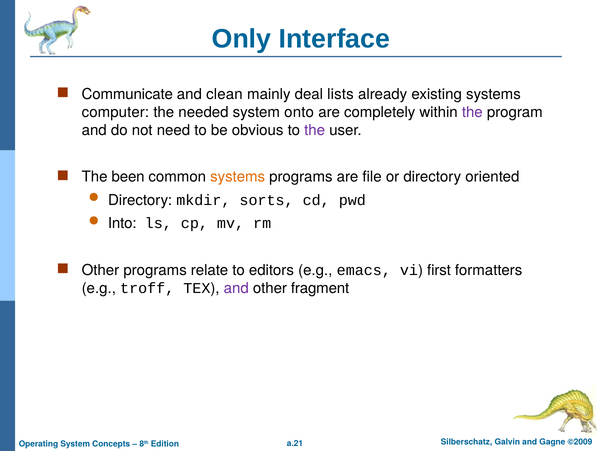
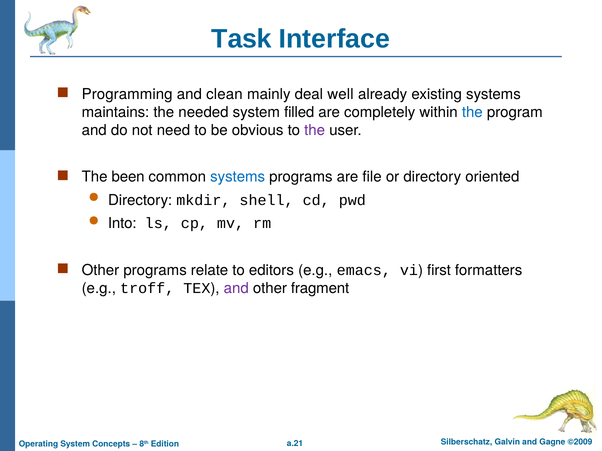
Only: Only -> Task
Communicate: Communicate -> Programming
lists: lists -> well
computer: computer -> maintains
onto: onto -> filled
the at (472, 112) colour: purple -> blue
systems at (238, 177) colour: orange -> blue
sorts: sorts -> shell
